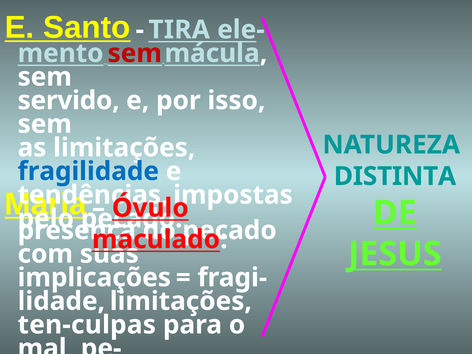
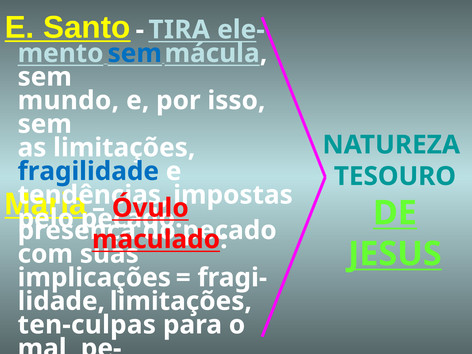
sem at (135, 53) colour: red -> blue
servido: servido -> mundo
DISTINTA: DISTINTA -> TESOURO
